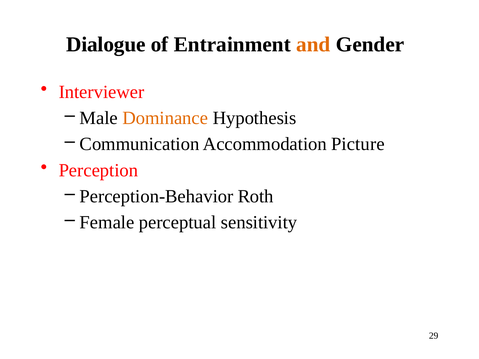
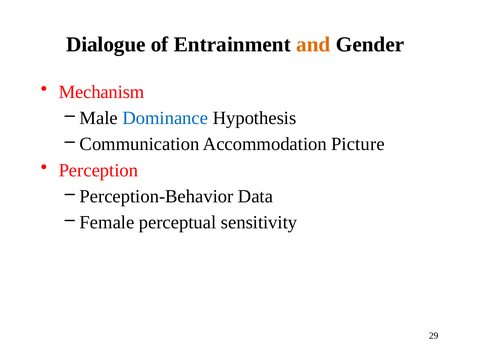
Interviewer: Interviewer -> Mechanism
Dominance colour: orange -> blue
Roth: Roth -> Data
